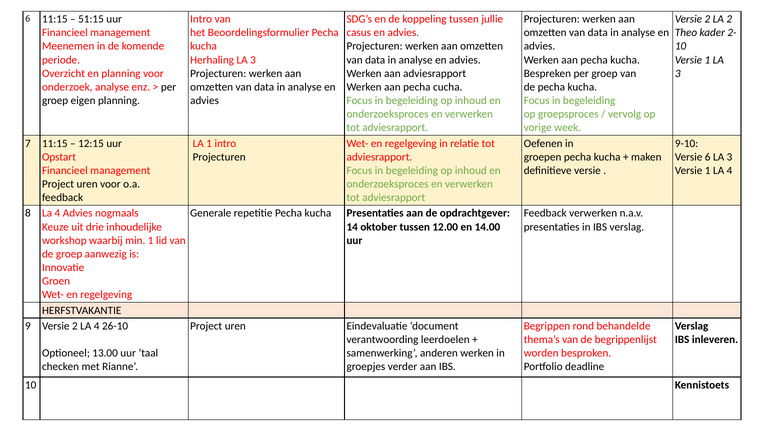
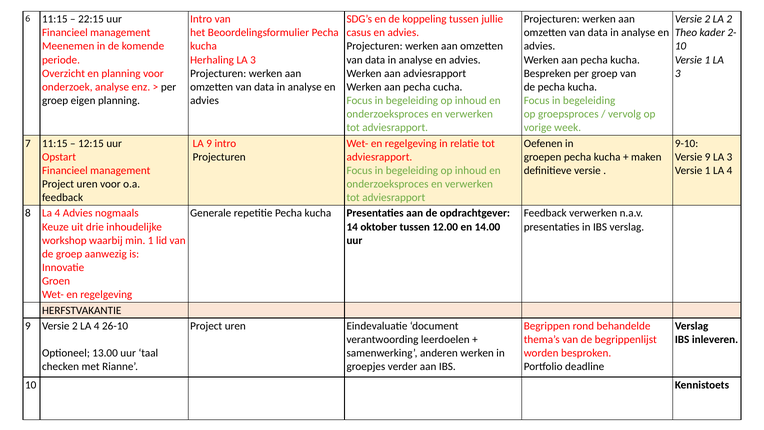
51:15: 51:15 -> 22:15
LA 1: 1 -> 9
Versie 6: 6 -> 9
